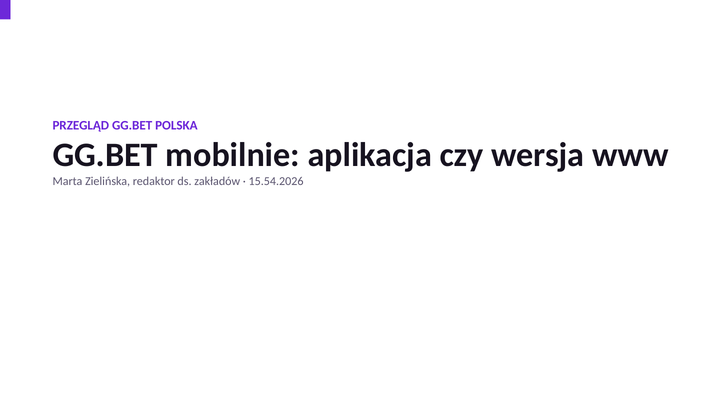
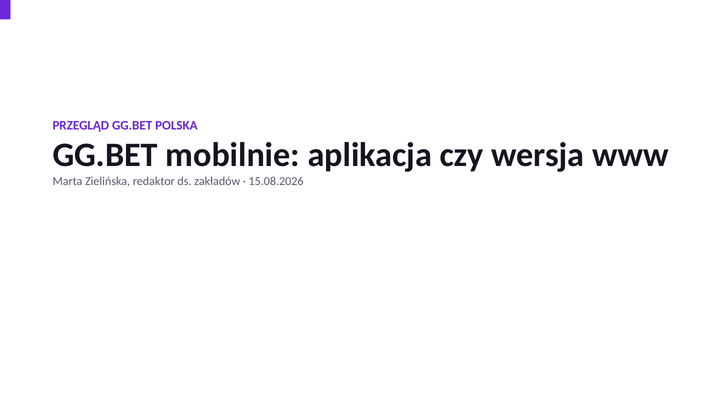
15.54.2026: 15.54.2026 -> 15.08.2026
